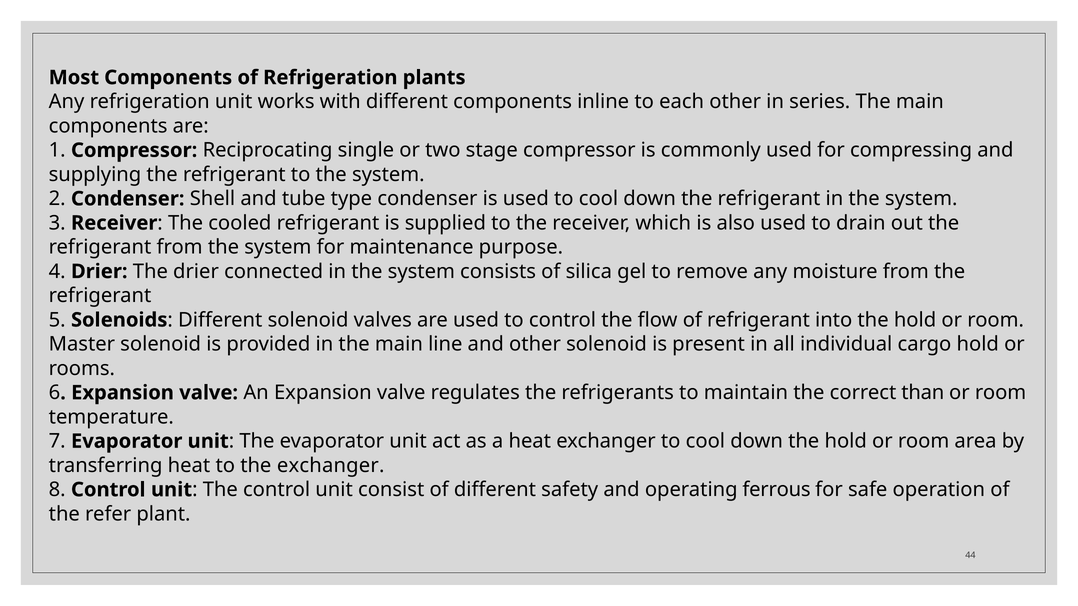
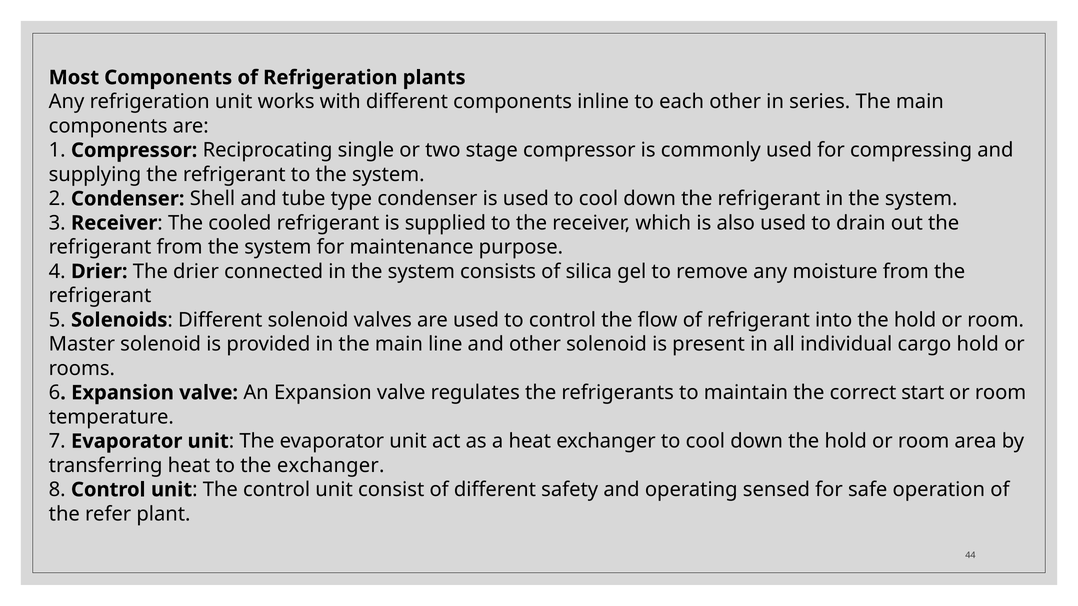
than: than -> start
ferrous: ferrous -> sensed
